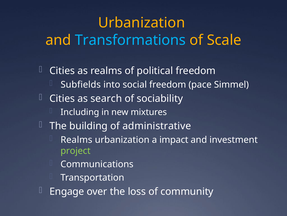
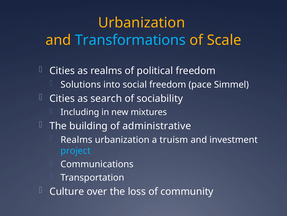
Subfields: Subfields -> Solutions
impact: impact -> truism
project colour: light green -> light blue
Engage: Engage -> Culture
